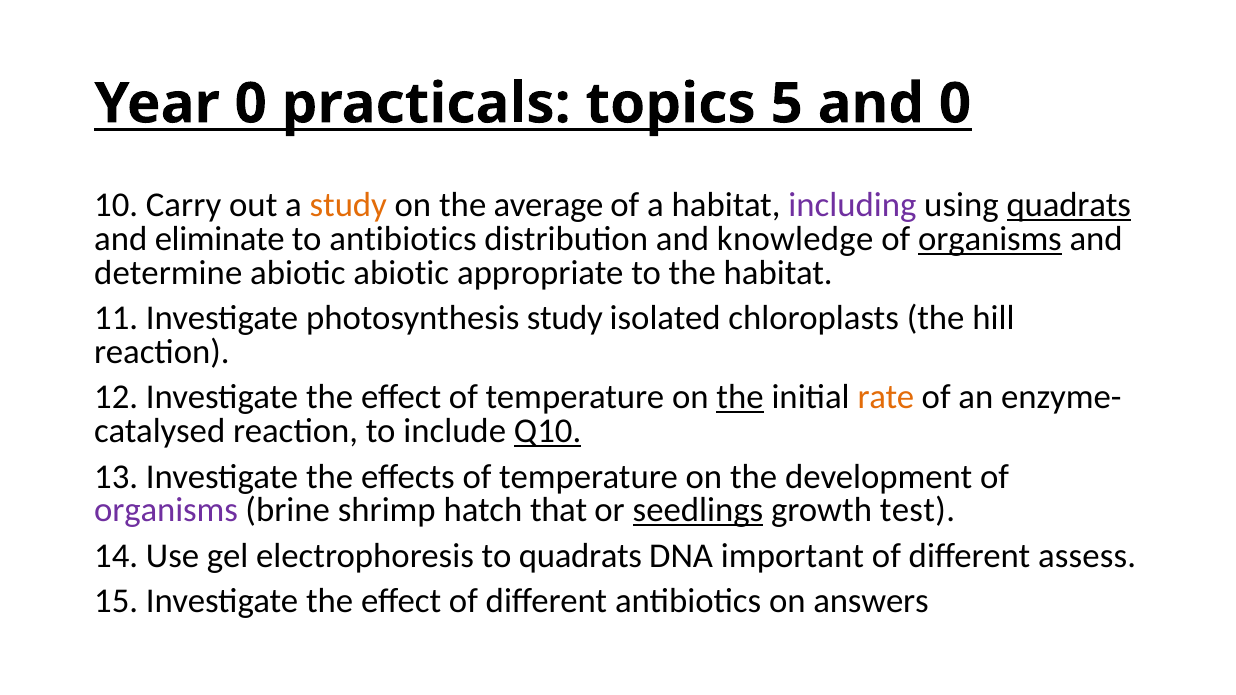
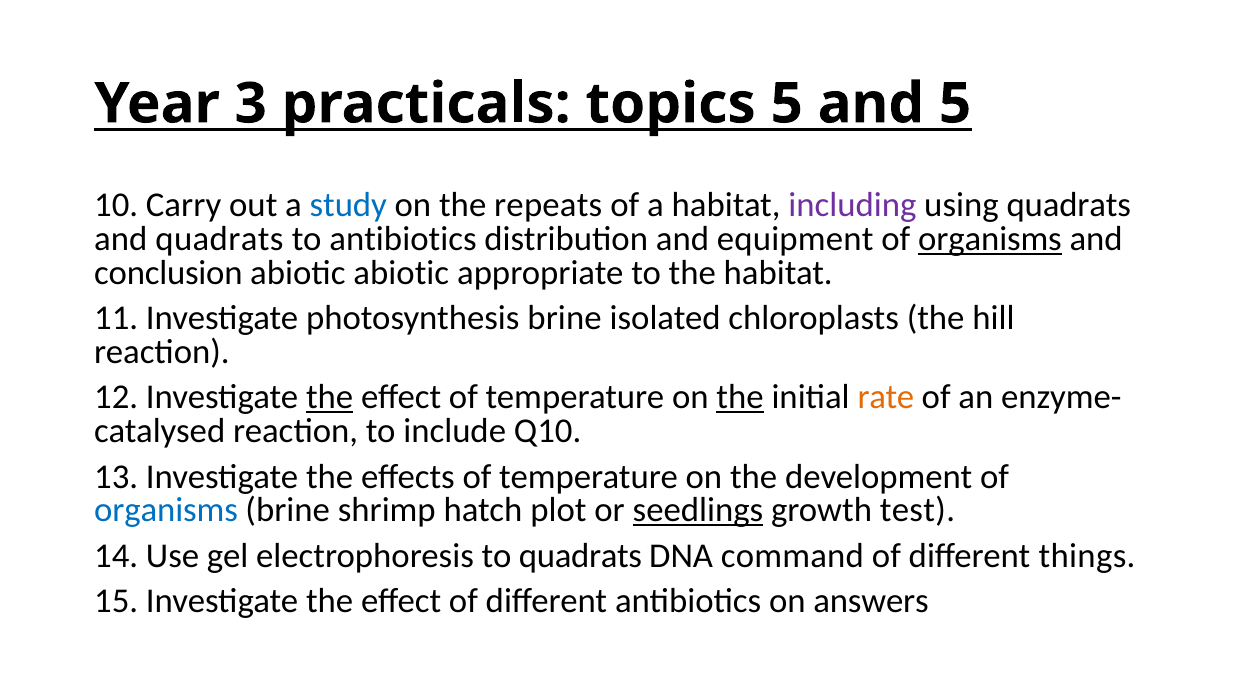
Year 0: 0 -> 3
and 0: 0 -> 5
study at (348, 205) colour: orange -> blue
average: average -> repeats
quadrats at (1069, 205) underline: present -> none
and eliminate: eliminate -> quadrats
knowledge: knowledge -> equipment
determine: determine -> conclusion
photosynthesis study: study -> brine
the at (330, 398) underline: none -> present
Q10 underline: present -> none
organisms at (166, 511) colour: purple -> blue
that: that -> plot
important: important -> command
assess: assess -> things
